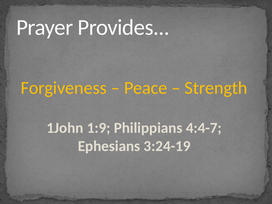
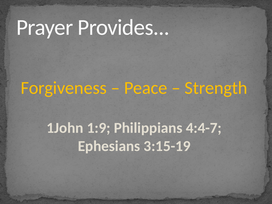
3:24-19: 3:24-19 -> 3:15-19
